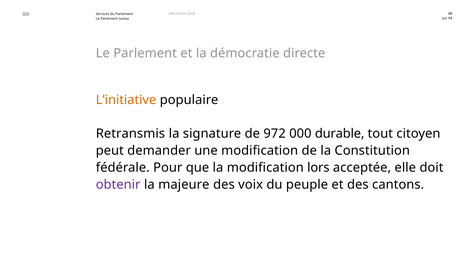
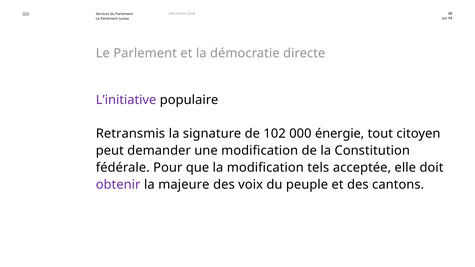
L’initiative colour: orange -> purple
972: 972 -> 102
durable: durable -> énergie
lors: lors -> tels
